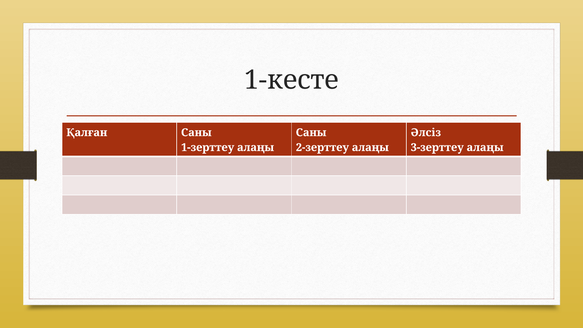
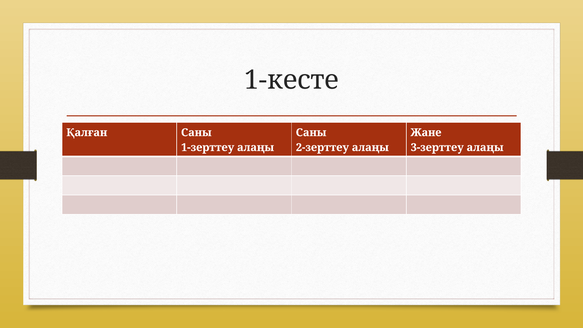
Әлсiз: Әлсiз -> Жане
